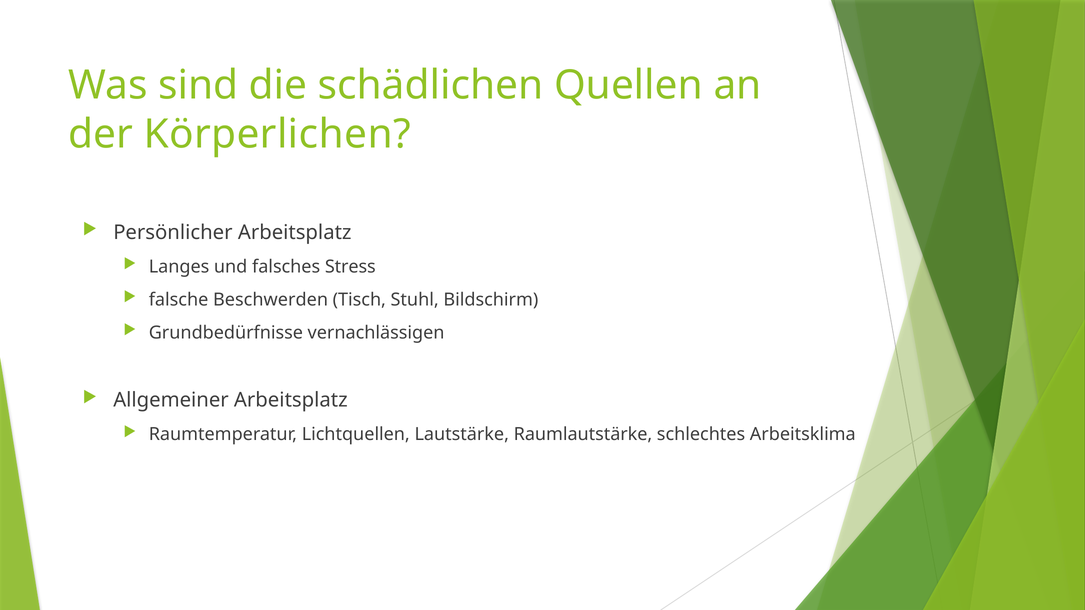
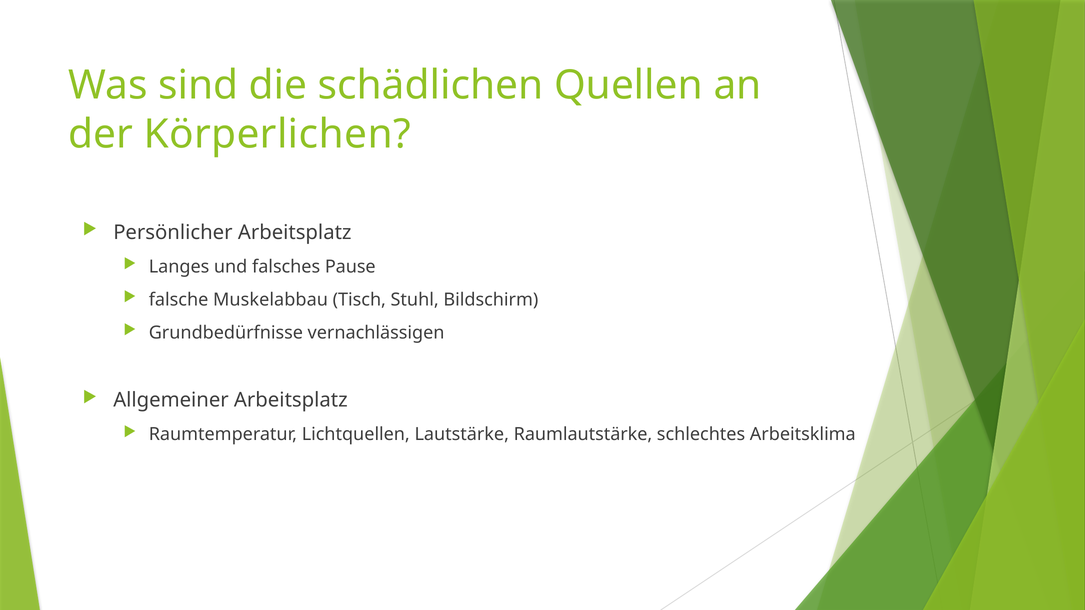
Stress: Stress -> Pause
Beschwerden: Beschwerden -> Muskelabbau
